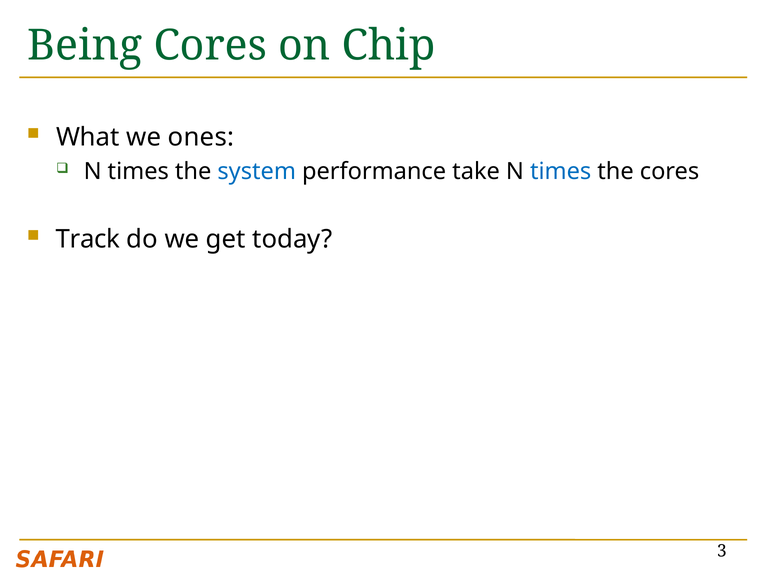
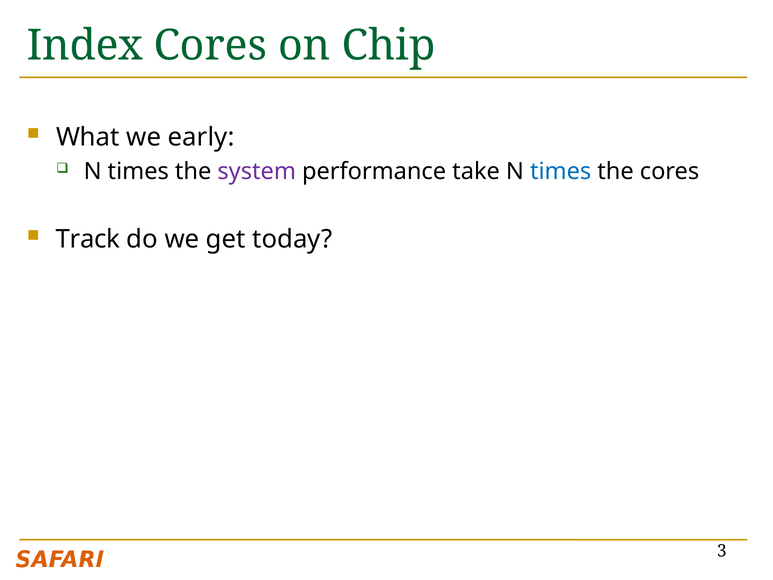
Being: Being -> Index
ones: ones -> early
system colour: blue -> purple
